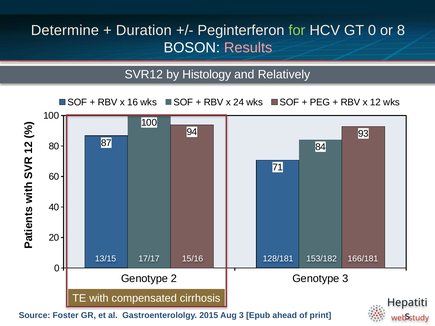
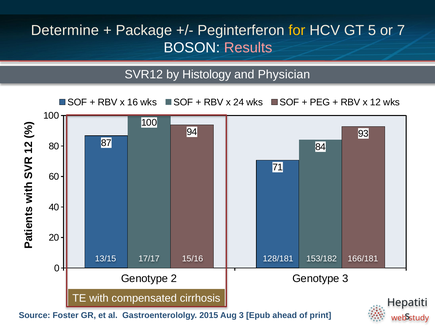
Duration: Duration -> Package
for colour: light green -> yellow
GT 0: 0 -> 5
8: 8 -> 7
Relatively: Relatively -> Physician
